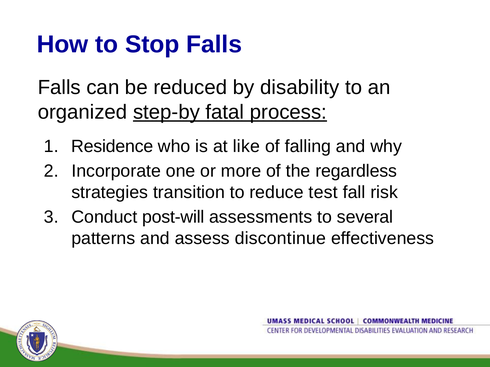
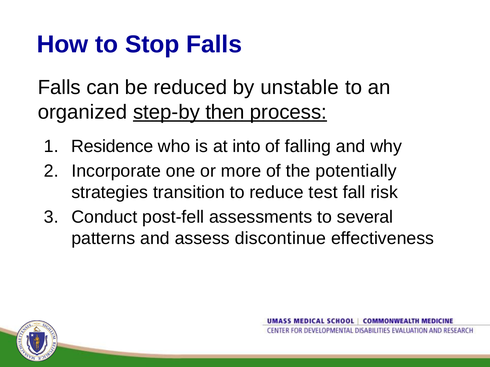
disability: disability -> unstable
fatal: fatal -> then
like: like -> into
regardless: regardless -> potentially
post-will: post-will -> post-fell
